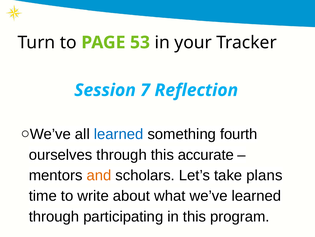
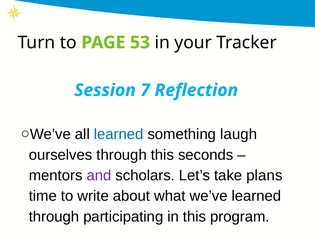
fourth: fourth -> laugh
accurate: accurate -> seconds
and colour: orange -> purple
